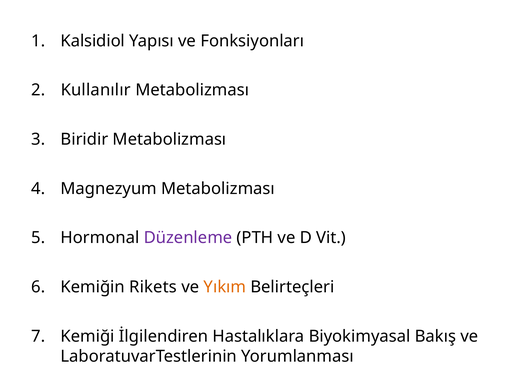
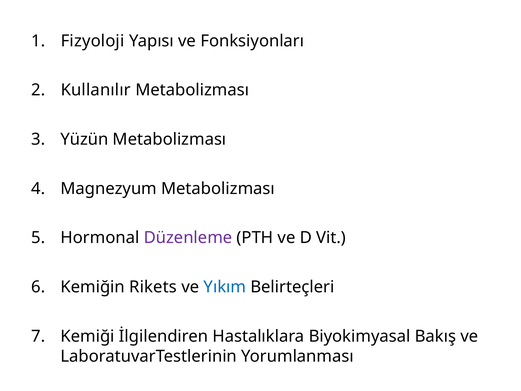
Kalsidiol: Kalsidiol -> Fizyoloji
Biridir: Biridir -> Yüzün
Yıkım colour: orange -> blue
